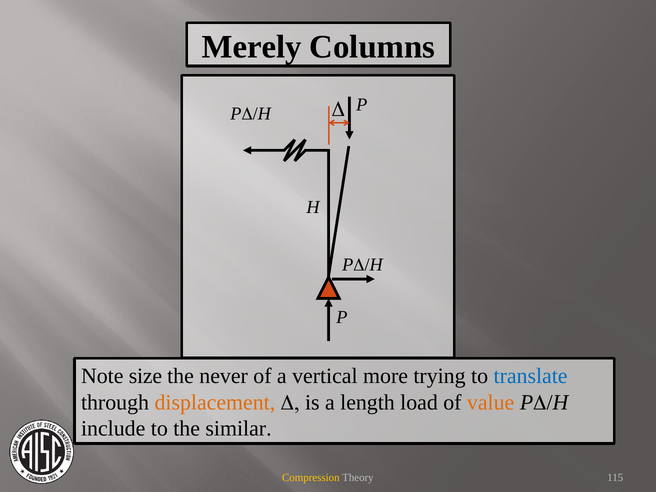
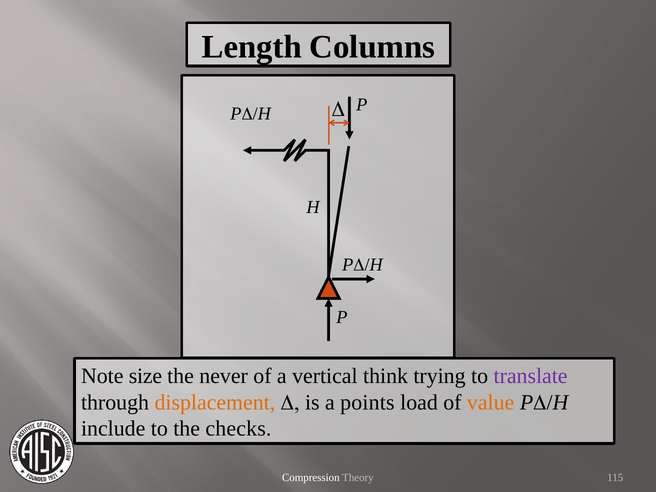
Merely: Merely -> Length
more: more -> think
translate colour: blue -> purple
length: length -> points
similar: similar -> checks
Compression colour: yellow -> white
